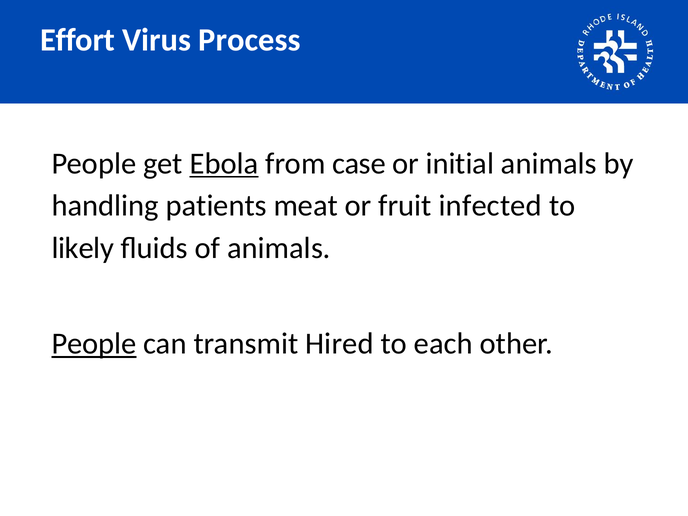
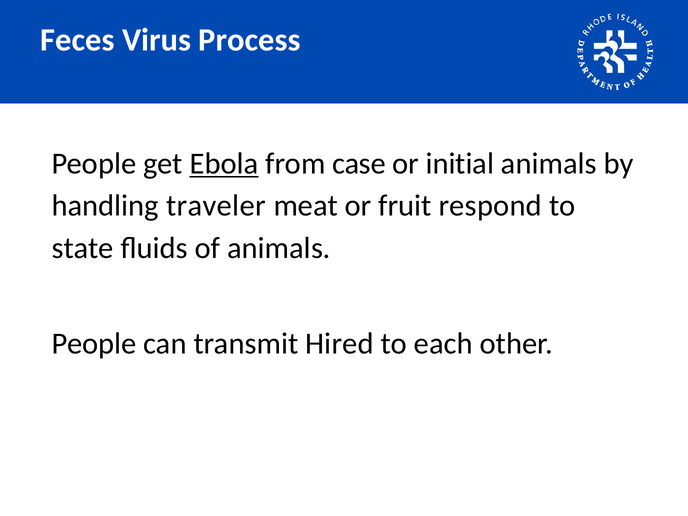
Effort: Effort -> Feces
patients: patients -> traveler
infected: infected -> respond
likely: likely -> state
People at (94, 344) underline: present -> none
